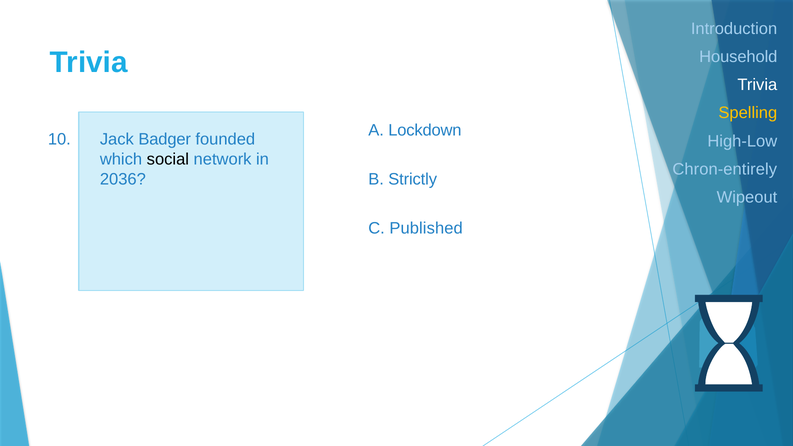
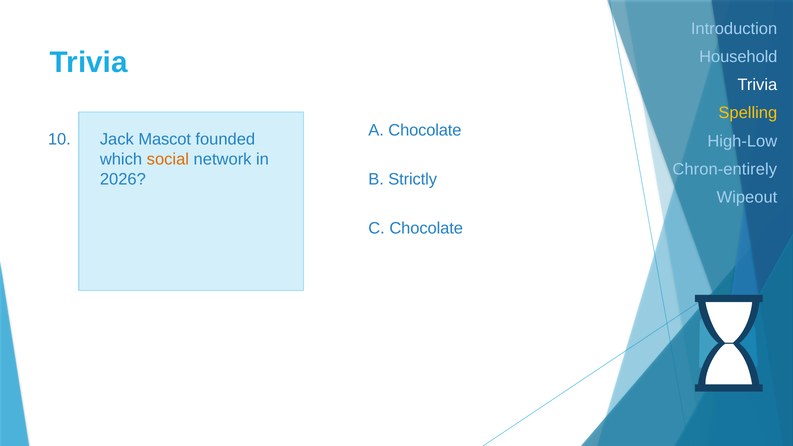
A Lockdown: Lockdown -> Chocolate
Badger: Badger -> Mascot
social colour: black -> orange
2036: 2036 -> 2026
C Published: Published -> Chocolate
